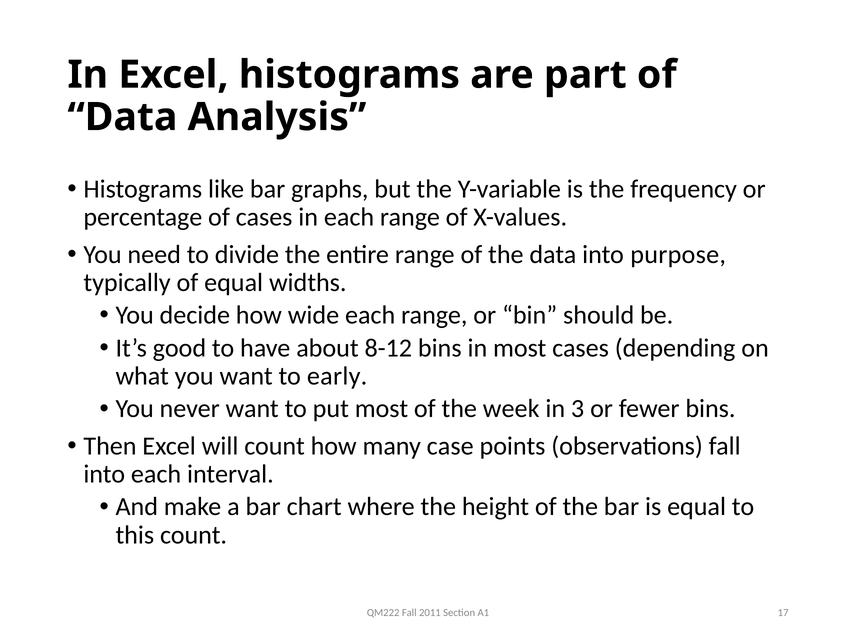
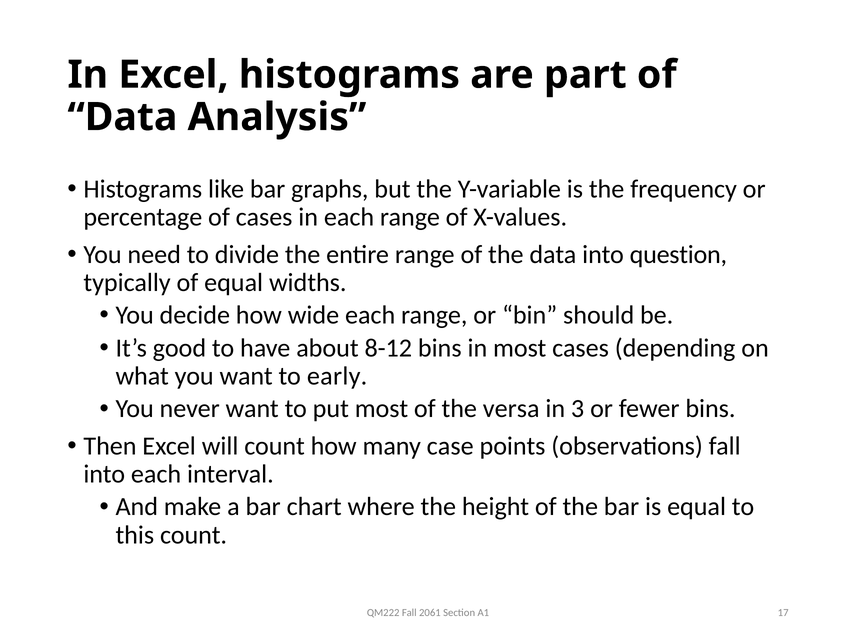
purpose: purpose -> question
week: week -> versa
2011: 2011 -> 2061
